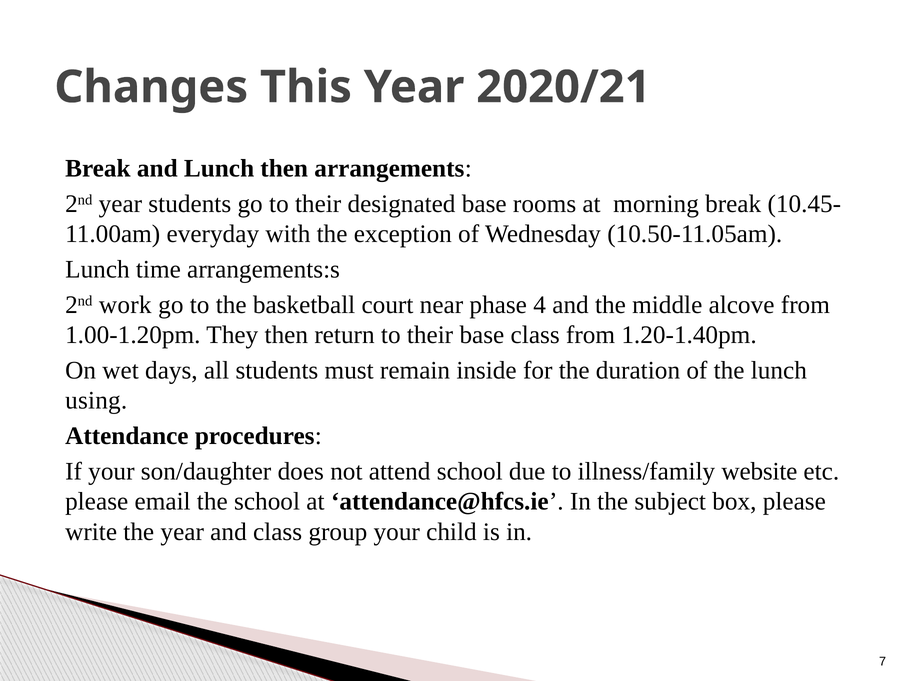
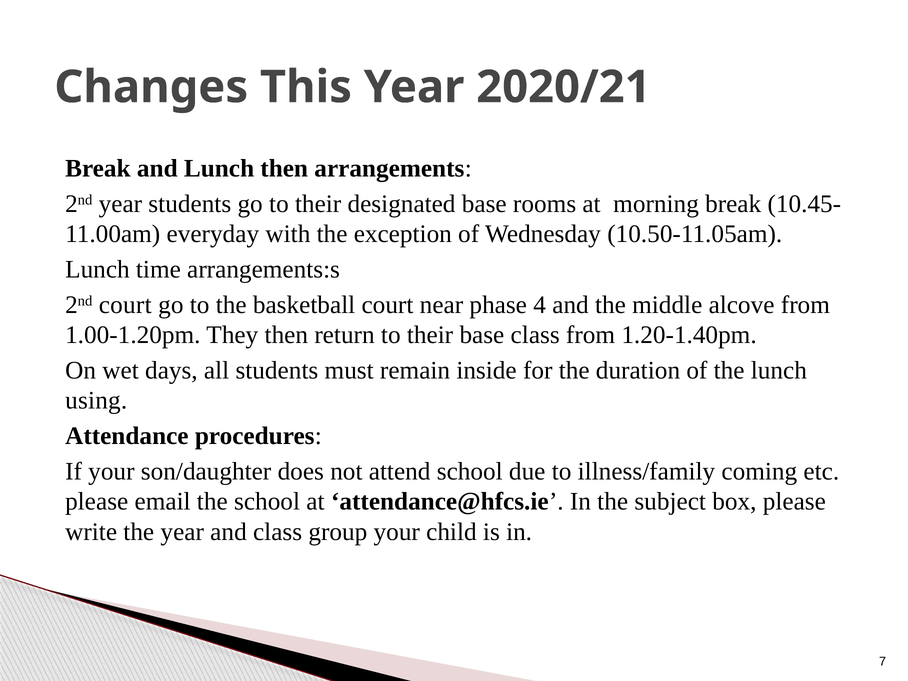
2nd work: work -> court
website: website -> coming
